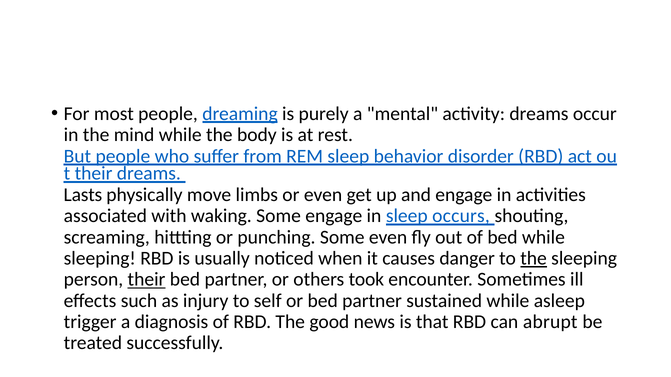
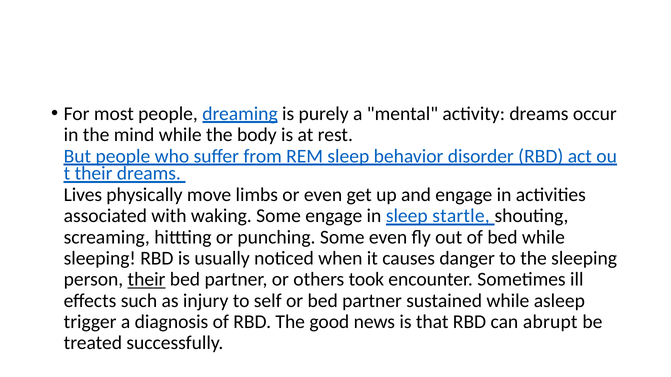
Lasts: Lasts -> Lives
occurs: occurs -> startle
the at (534, 259) underline: present -> none
